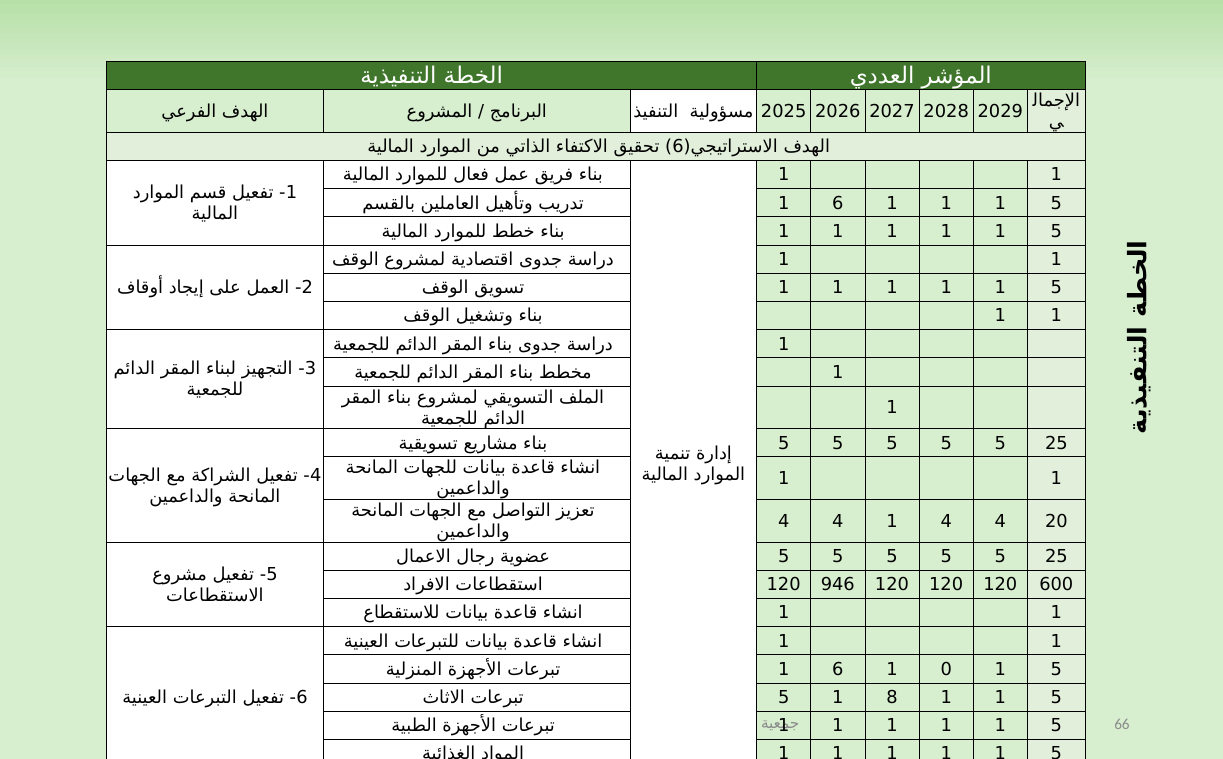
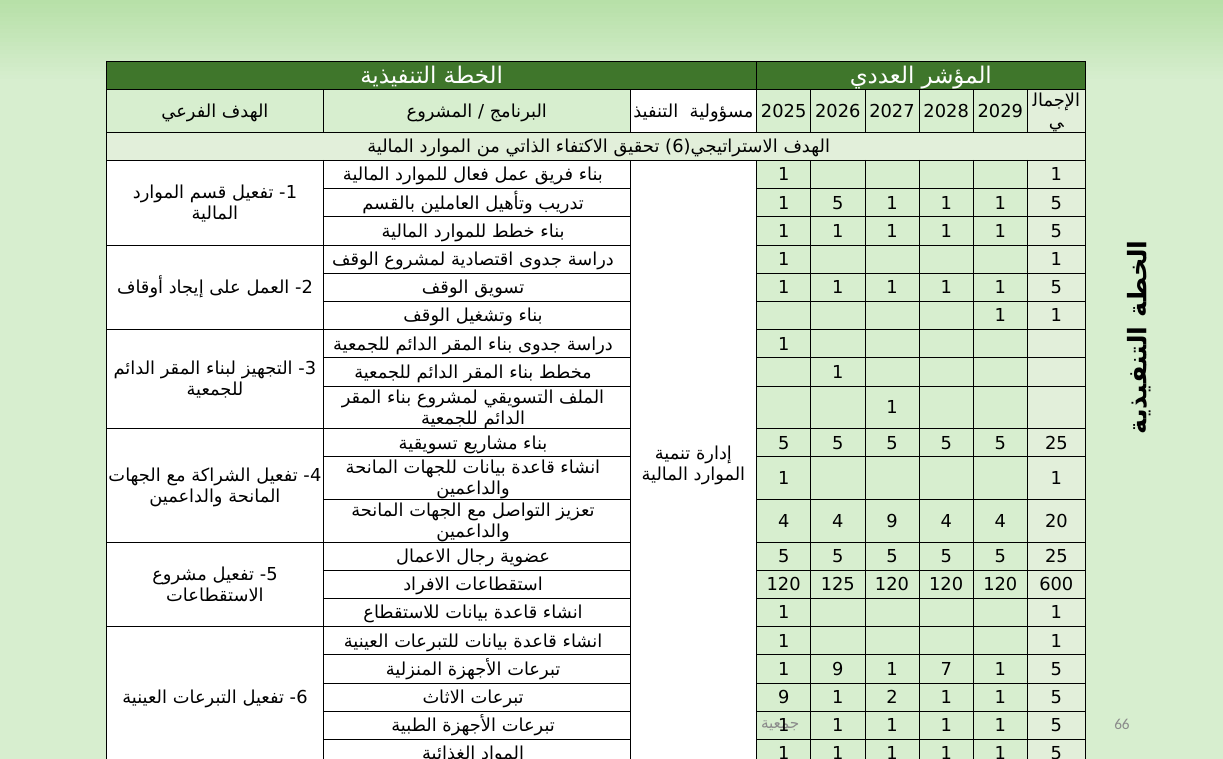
6 at (838, 203): 6 -> 5
4 1: 1 -> 9
946: 946 -> 125
6 at (838, 669): 6 -> 9
0: 0 -> 7
5 at (784, 697): 5 -> 9
1 8: 8 -> 2
